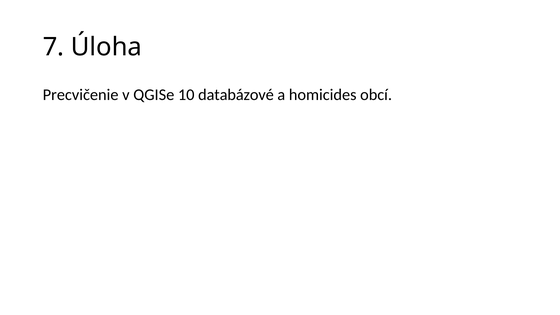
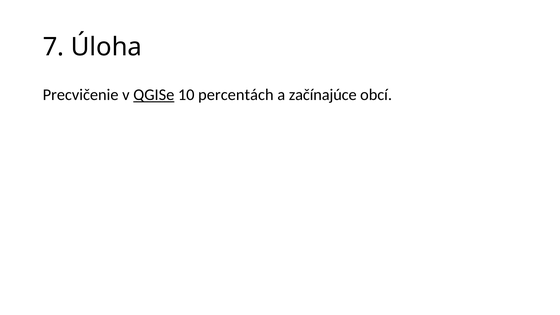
QGISe underline: none -> present
databázové: databázové -> percentách
homicides: homicides -> začínajúce
